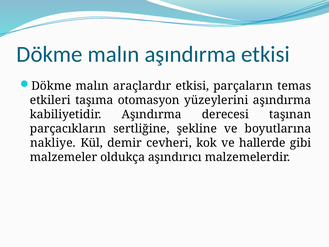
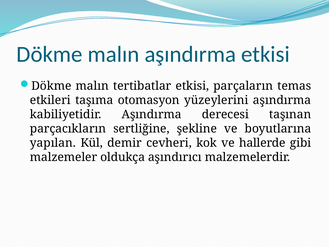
araçlardır: araçlardır -> tertibatlar
nakliye: nakliye -> yapılan
